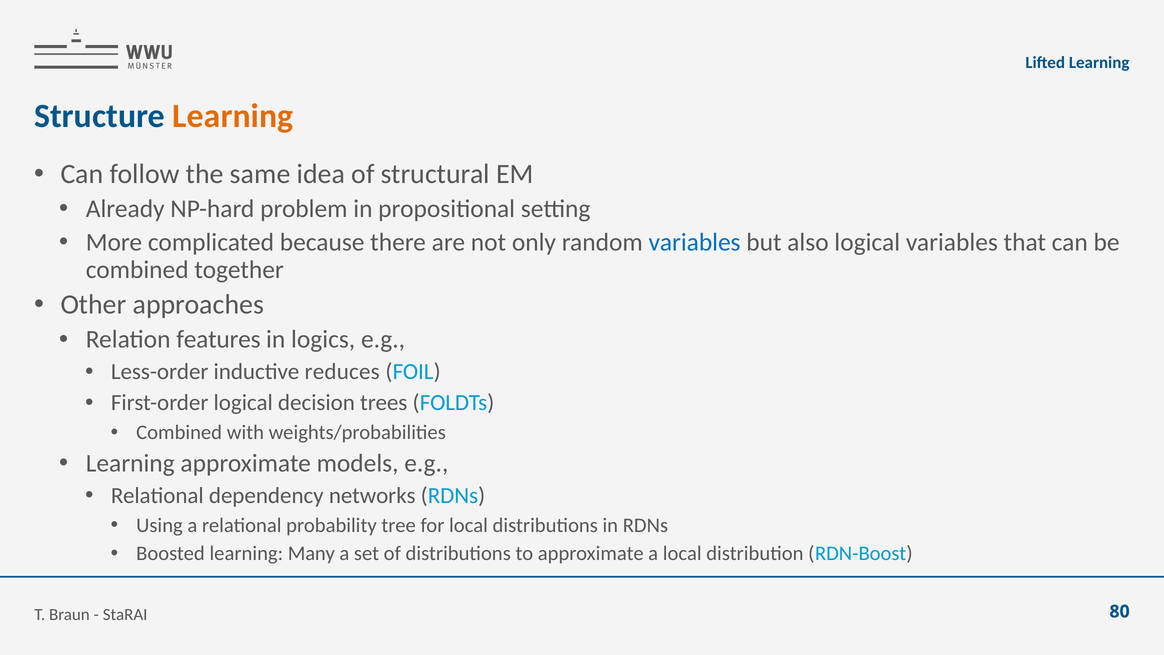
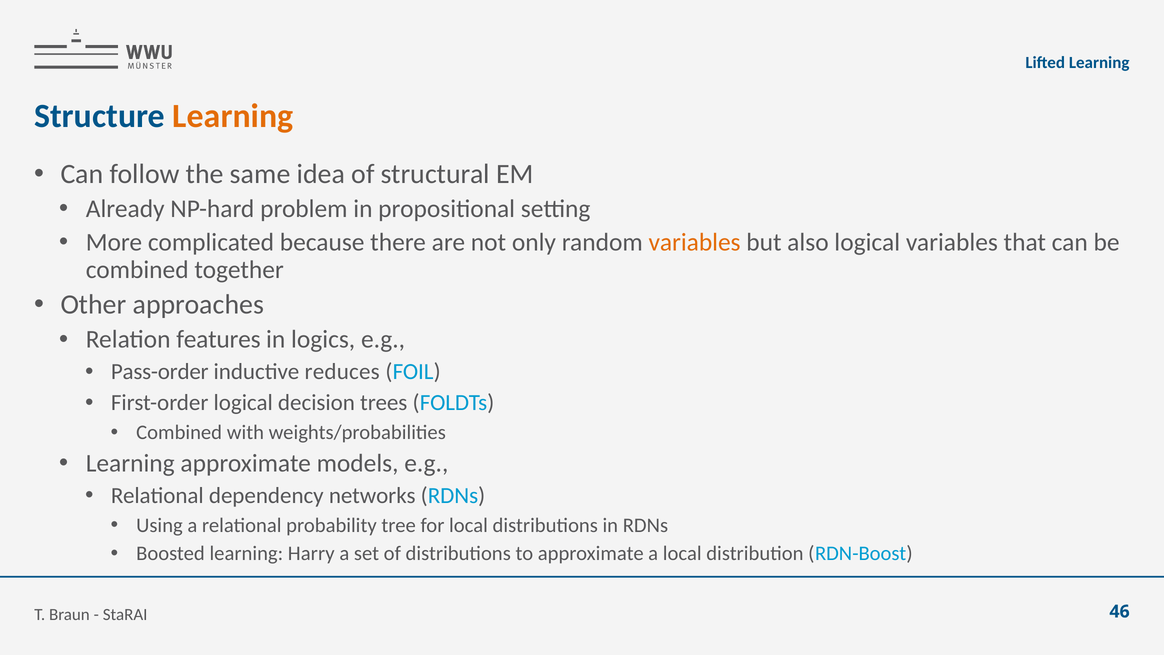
variables at (695, 242) colour: blue -> orange
Less-order: Less-order -> Pass-order
Many: Many -> Harry
80: 80 -> 46
